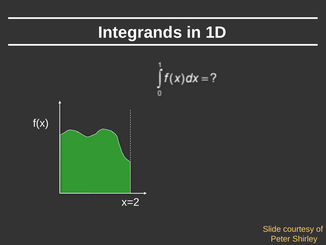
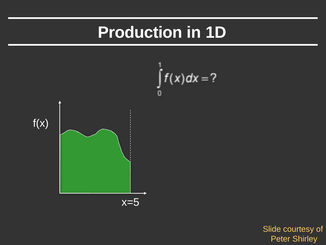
Integrands: Integrands -> Production
x=2: x=2 -> x=5
